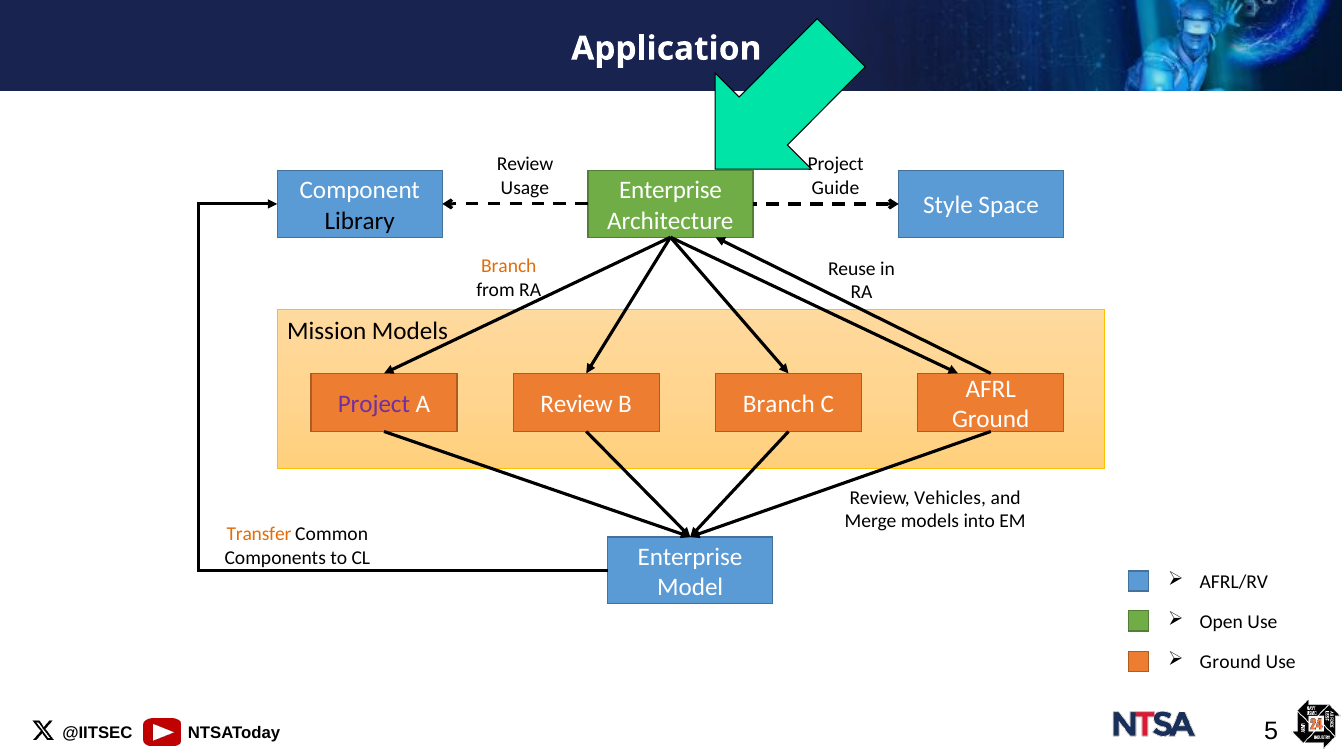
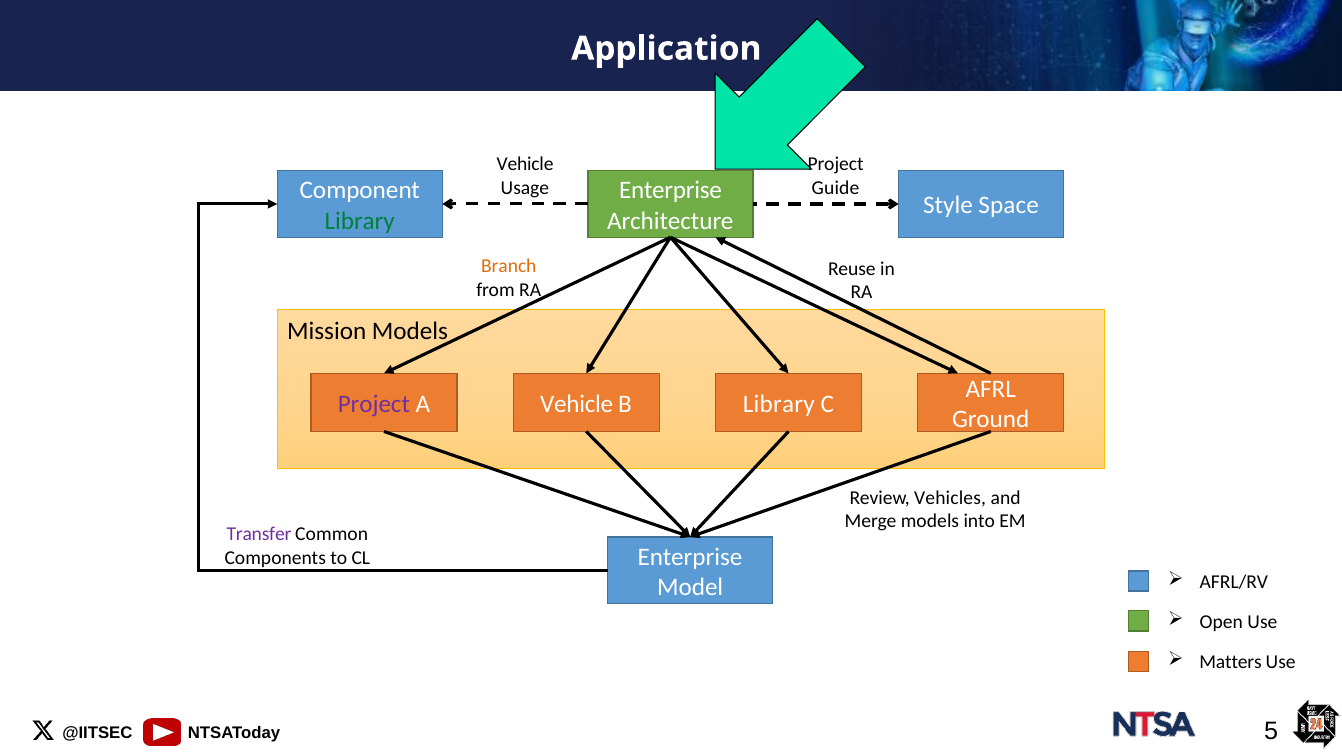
Review at (525, 164): Review -> Vehicle
Library at (360, 221) colour: black -> green
A Review: Review -> Vehicle
B Branch: Branch -> Library
Transfer colour: orange -> purple
Ground at (1230, 662): Ground -> Matters
